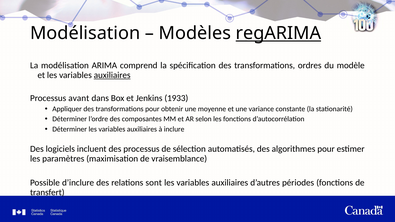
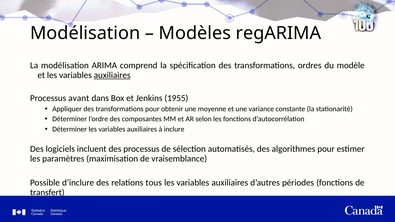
regARIMA underline: present -> none
1933: 1933 -> 1955
sont: sont -> tous
